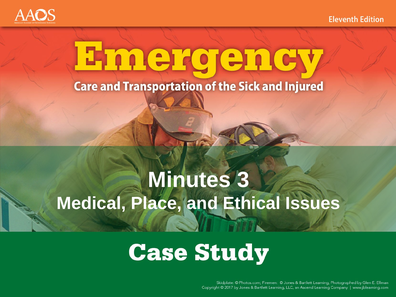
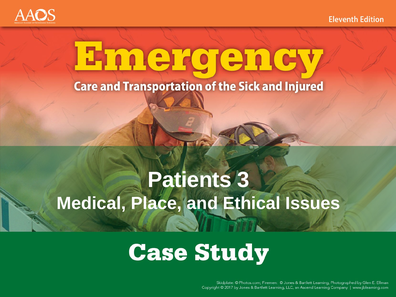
Minutes: Minutes -> Patients
